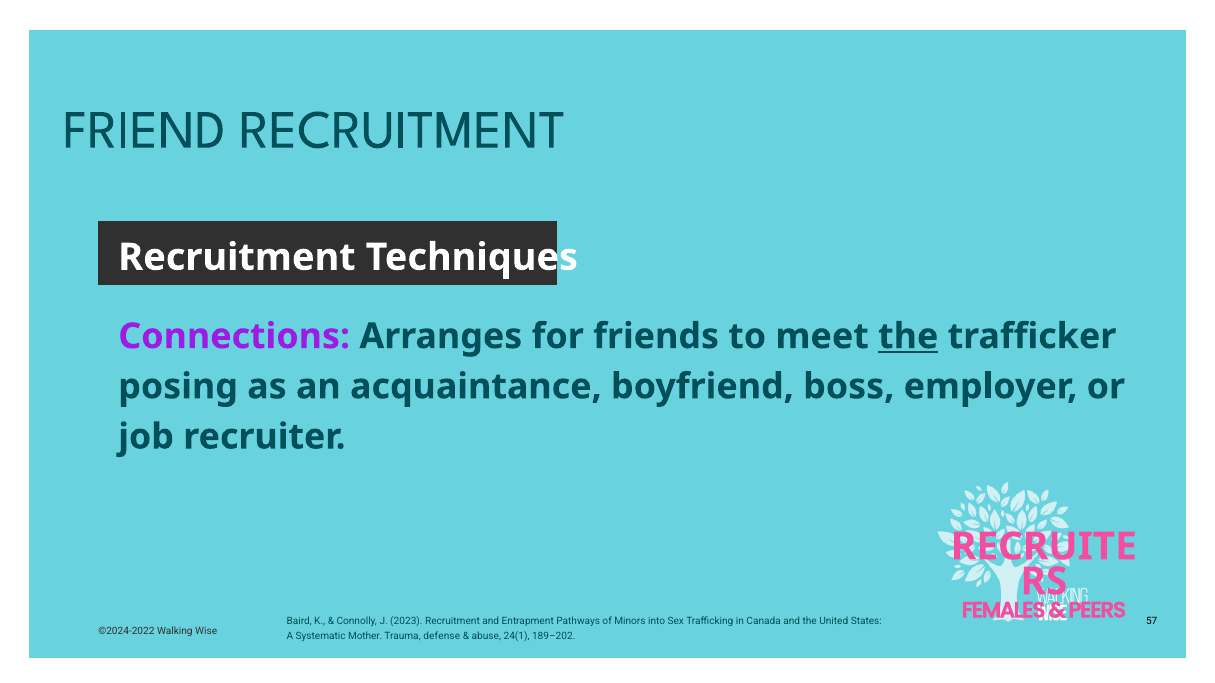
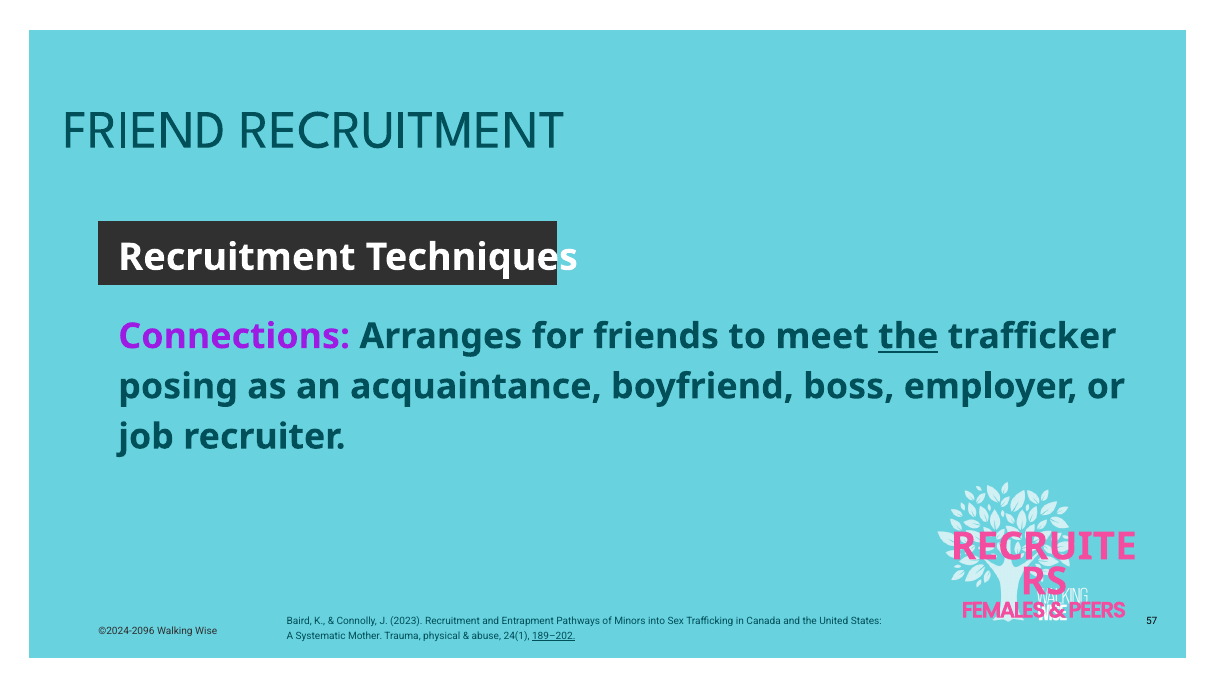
©2024-2022: ©2024-2022 -> ©2024-2096
defense: defense -> physical
189–202 underline: none -> present
